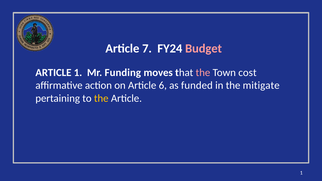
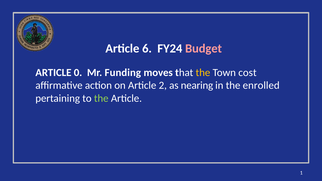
7: 7 -> 6
ARTICLE 1: 1 -> 0
the at (203, 73) colour: pink -> yellow
6: 6 -> 2
funded: funded -> nearing
mitigate: mitigate -> enrolled
the at (101, 98) colour: yellow -> light green
